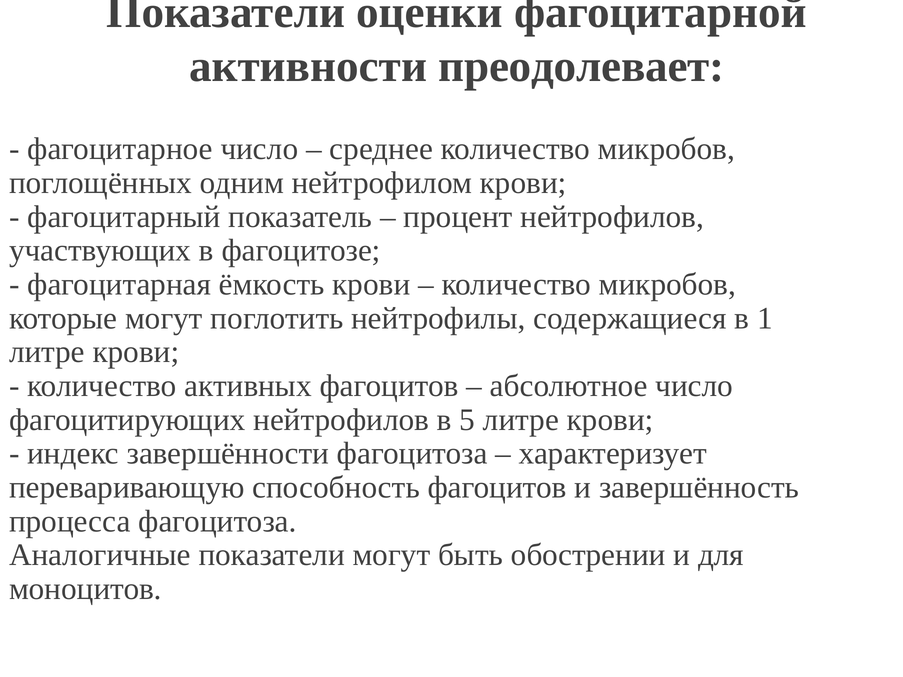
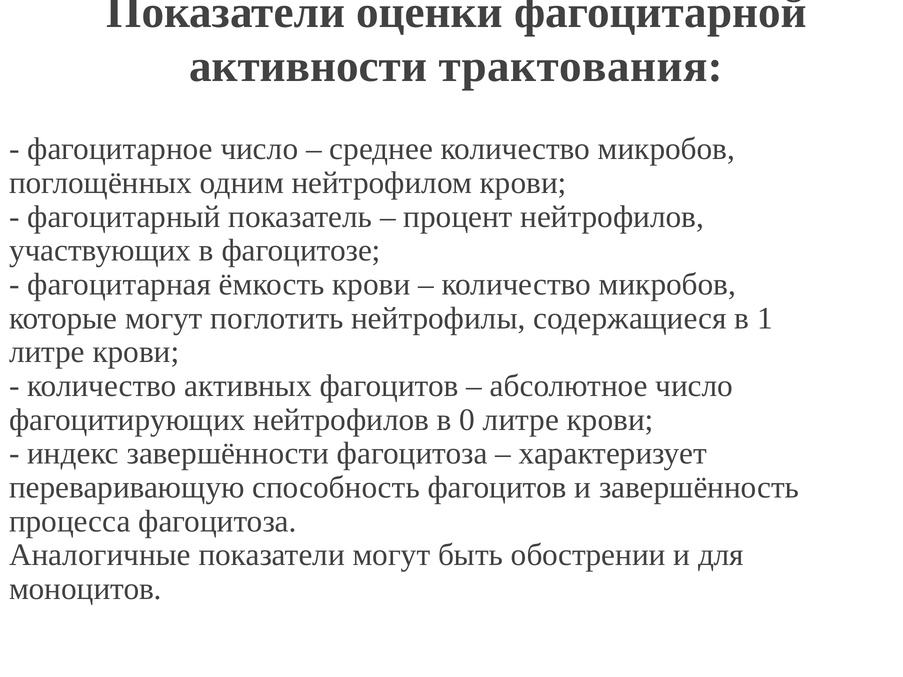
преодолевает: преодолевает -> трактования
5: 5 -> 0
